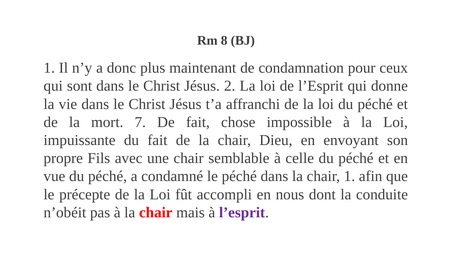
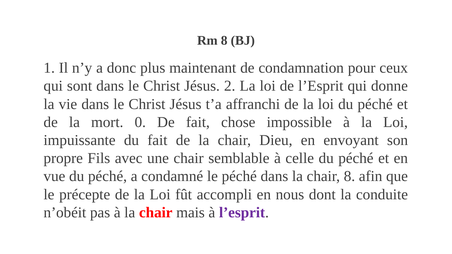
7: 7 -> 0
chair 1: 1 -> 8
